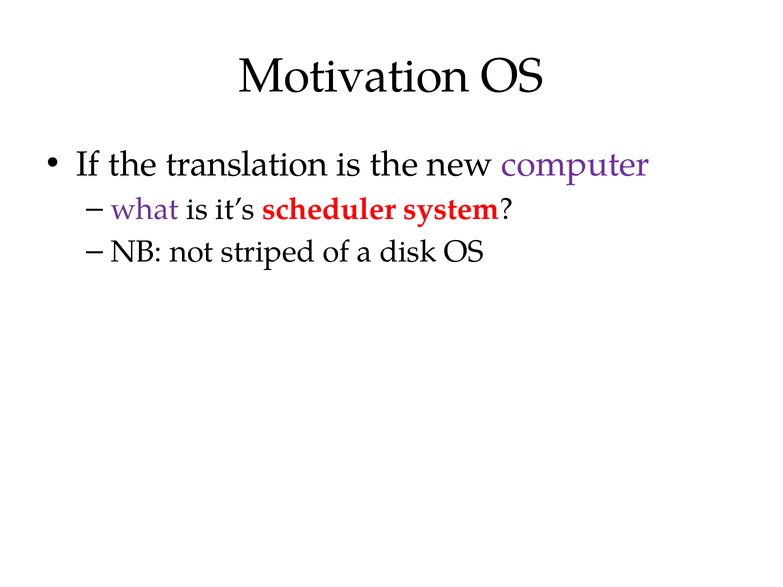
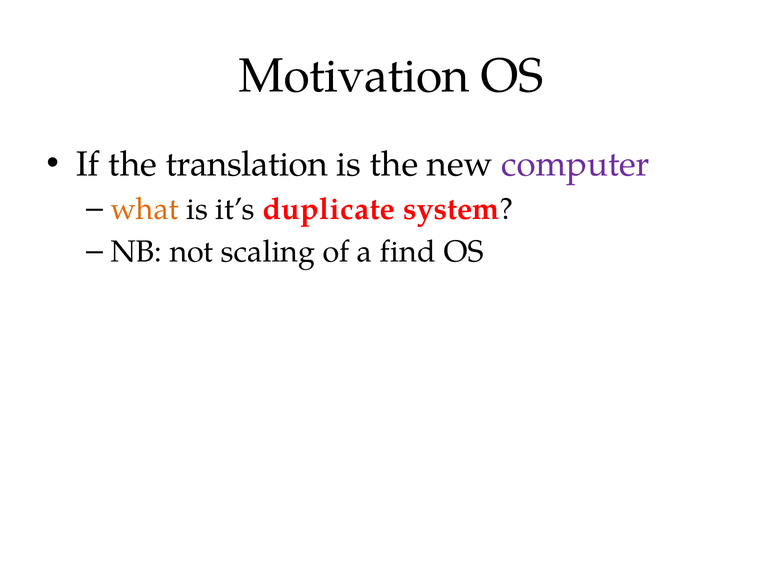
what colour: purple -> orange
scheduler: scheduler -> duplicate
striped: striped -> scaling
disk: disk -> find
